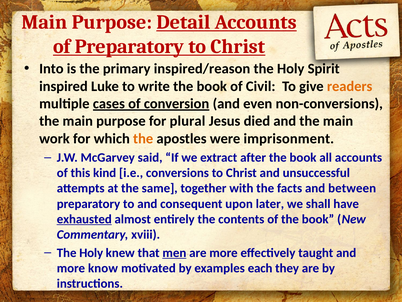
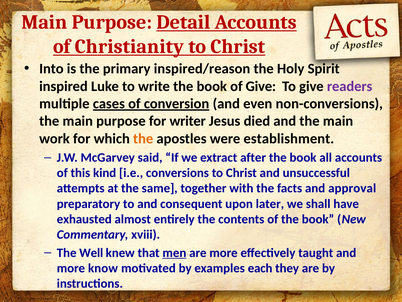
of Preparatory: Preparatory -> Christianity
of Civil: Civil -> Give
readers colour: orange -> purple
plural: plural -> writer
imprisonment: imprisonment -> establishment
between: between -> approval
exhausted underline: present -> none
Holy at (91, 252): Holy -> Well
